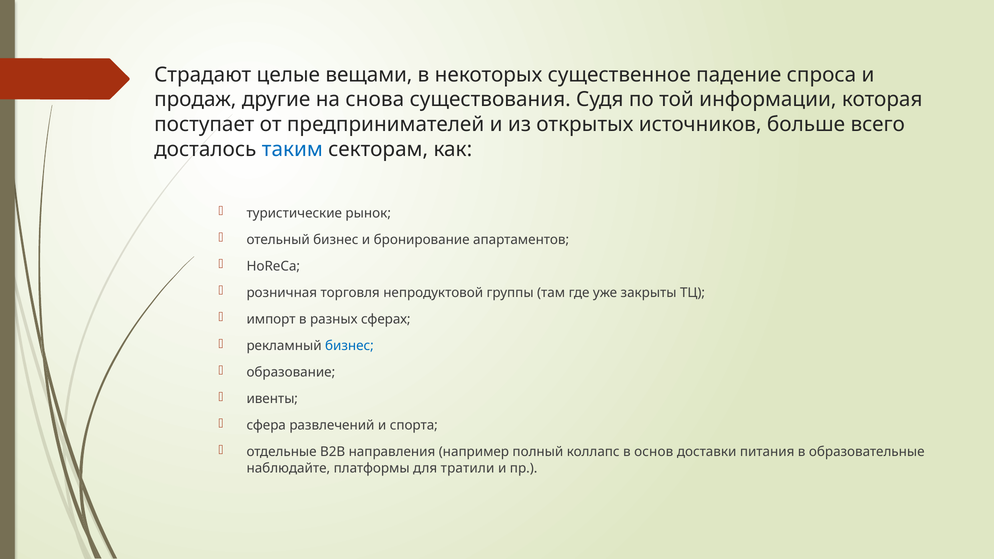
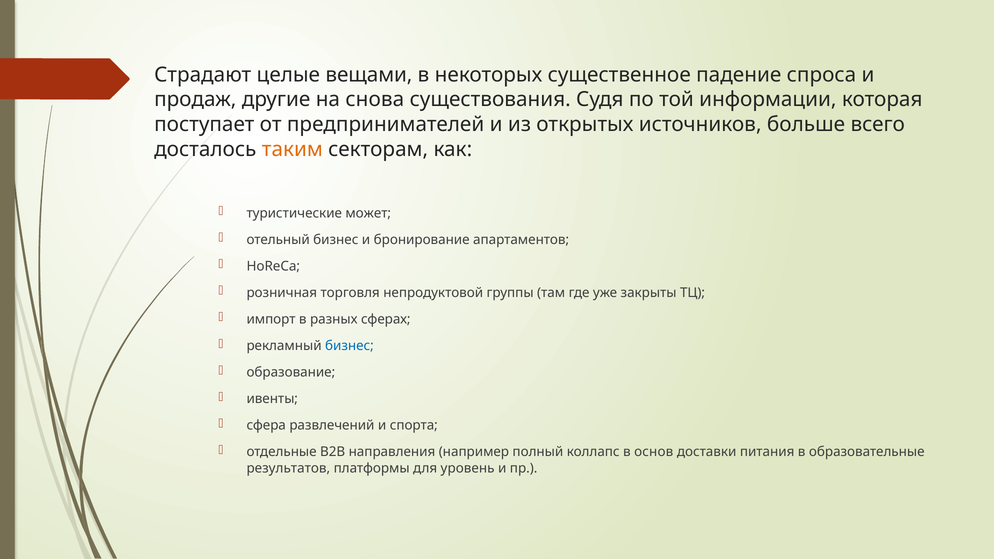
таким colour: blue -> orange
рынок: рынок -> может
наблюдайте: наблюдайте -> результатов
тратили: тратили -> уровень
